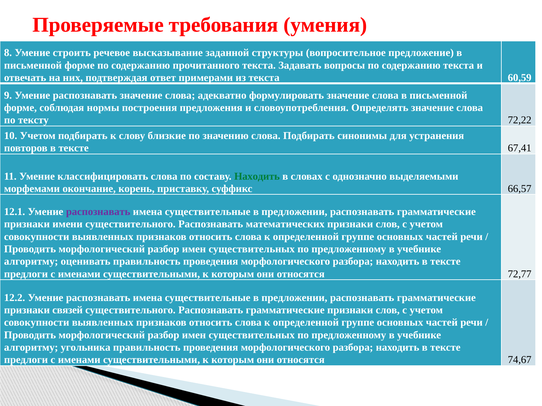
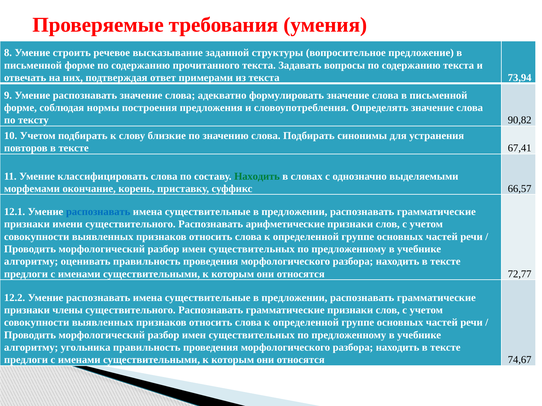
60,59: 60,59 -> 73,94
72,22: 72,22 -> 90,82
распознавать at (98, 212) colour: purple -> blue
математических: математических -> арифметические
связей: связей -> члены
